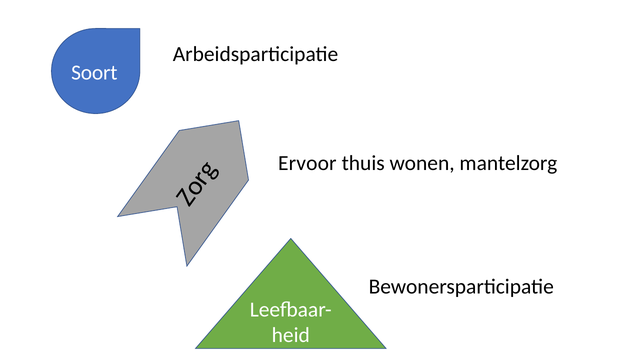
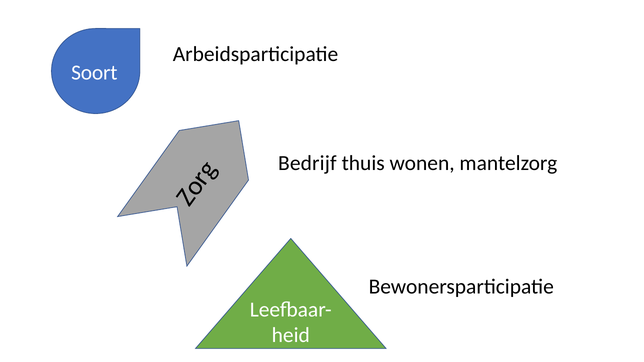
Ervoor: Ervoor -> Bedrijf
